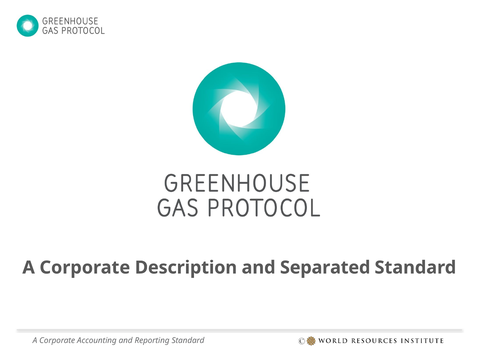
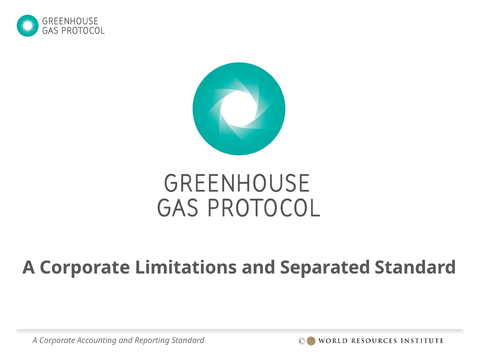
Description: Description -> Limitations
